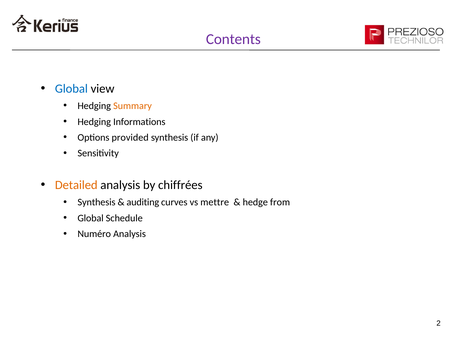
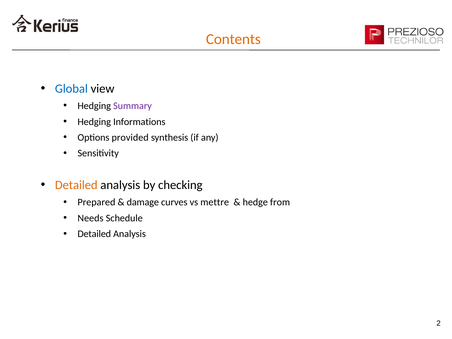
Contents colour: purple -> orange
Summary colour: orange -> purple
chiffrées: chiffrées -> checking
Synthesis at (96, 202): Synthesis -> Prepared
auditing: auditing -> damage
Global at (91, 218): Global -> Needs
Numéro at (94, 234): Numéro -> Detailed
